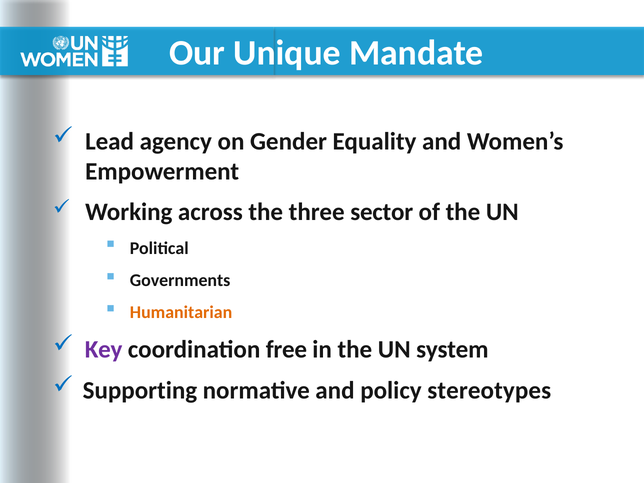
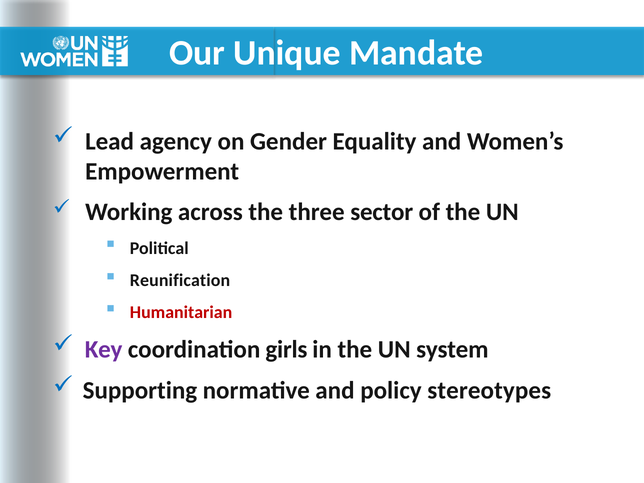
Governments: Governments -> Reunification
Humanitarian colour: orange -> red
free: free -> girls
